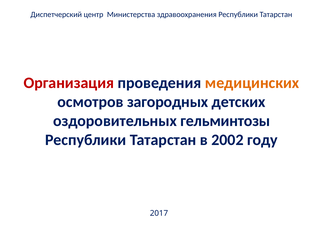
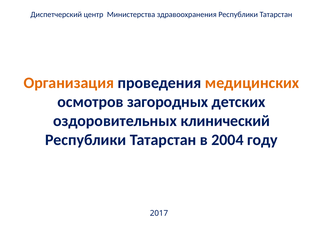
Организация colour: red -> orange
гельминтозы: гельминтозы -> клинический
2002: 2002 -> 2004
